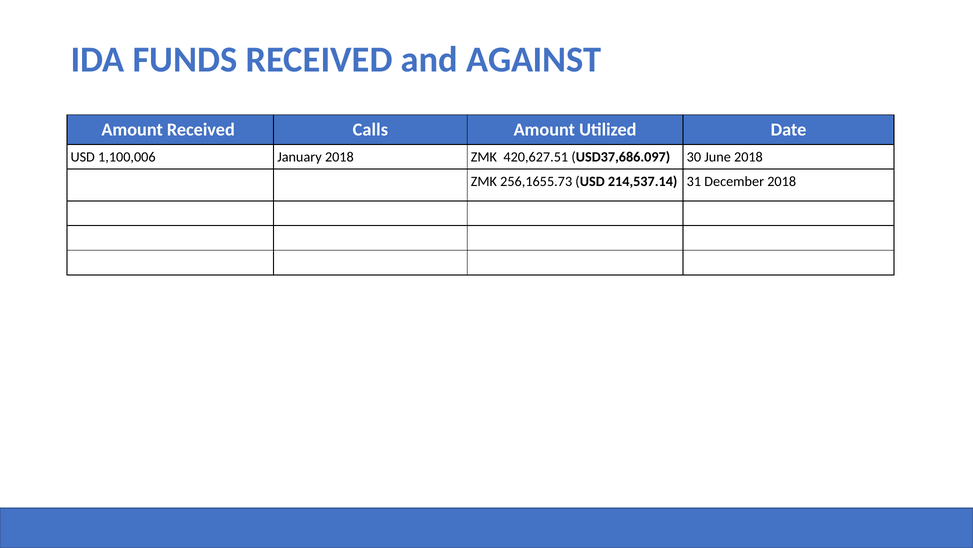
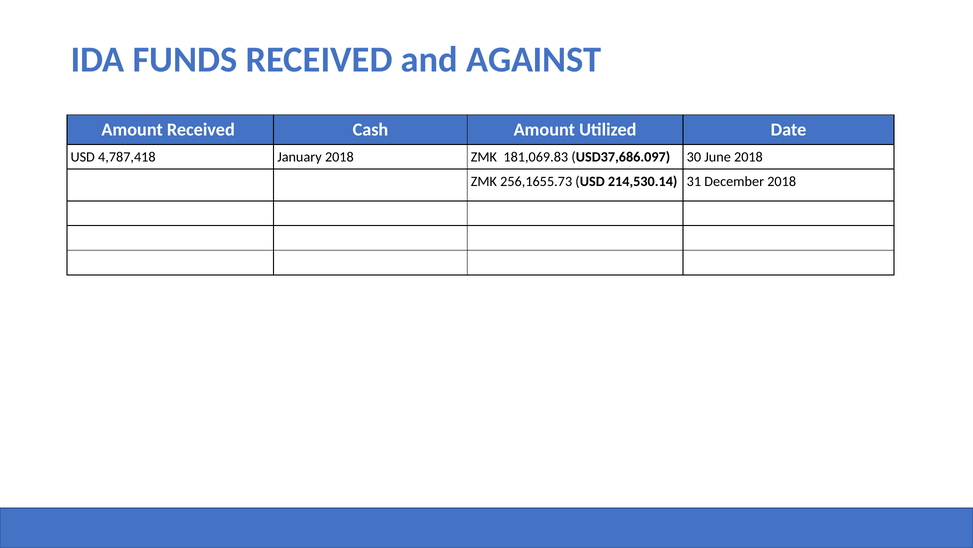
Calls: Calls -> Cash
1,100,006: 1,100,006 -> 4,787,418
420,627.51: 420,627.51 -> 181,069.83
214,537.14: 214,537.14 -> 214,530.14
